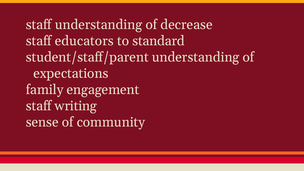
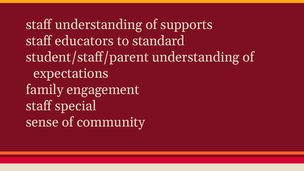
decrease: decrease -> supports
writing: writing -> special
